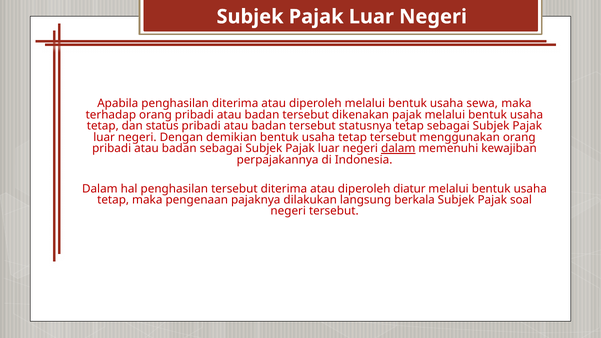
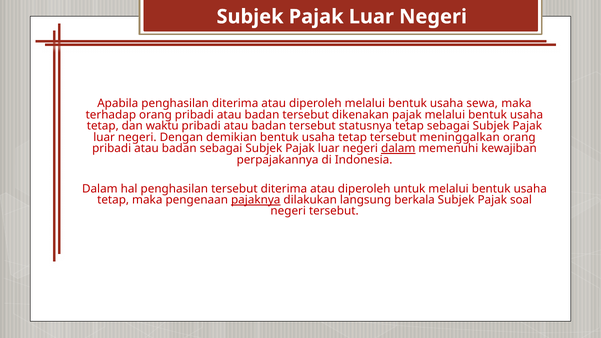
status: status -> waktu
menggunakan: menggunakan -> meninggalkan
diatur: diatur -> untuk
pajaknya underline: none -> present
